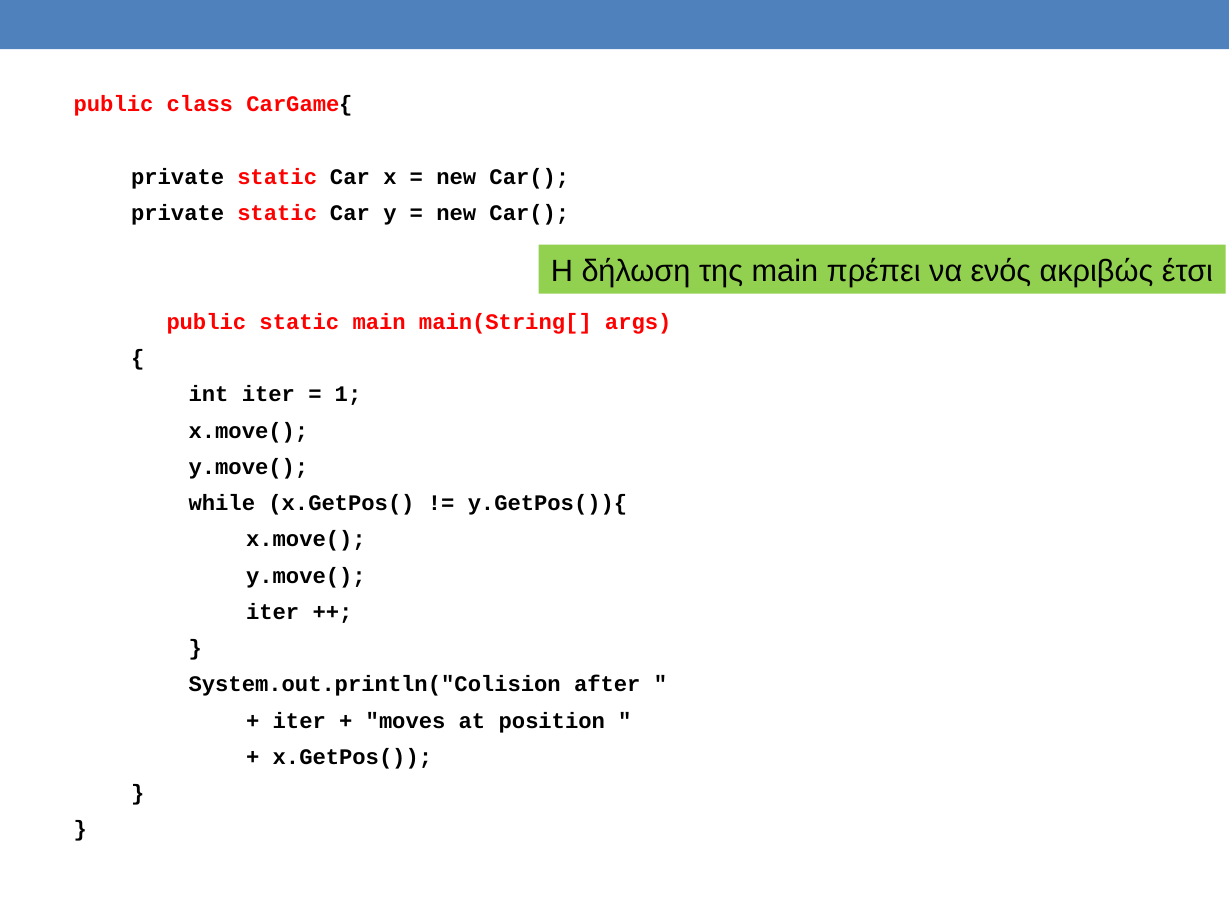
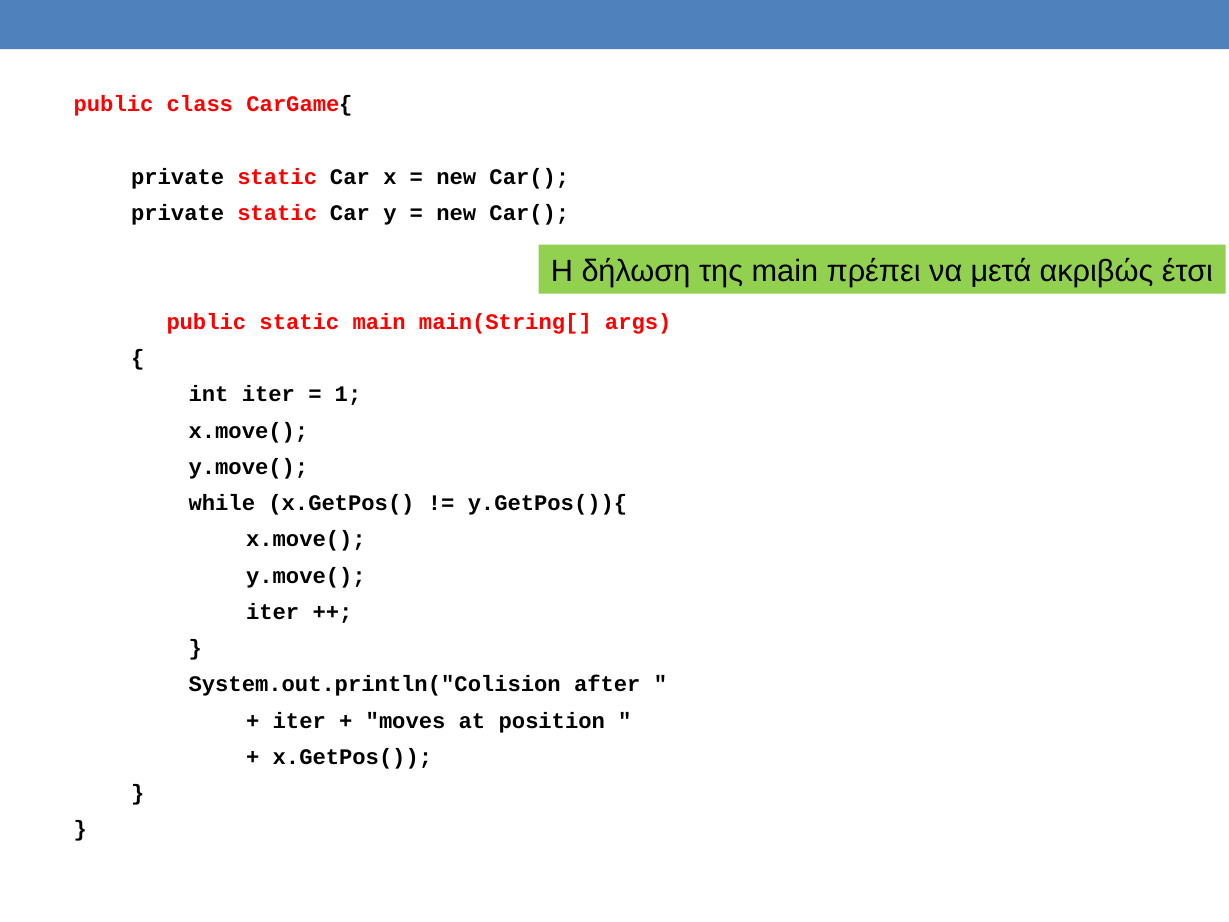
ενός: ενός -> μετά
